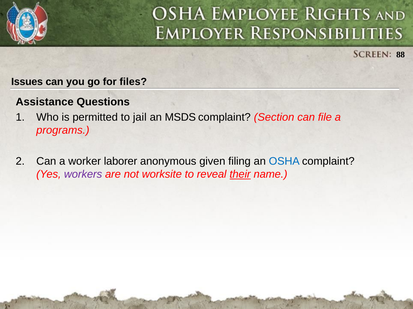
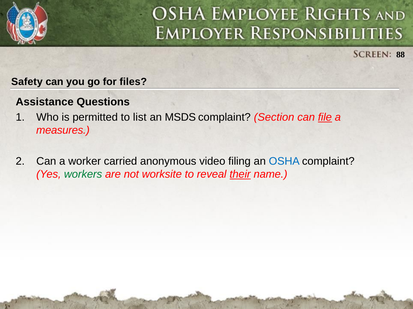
Issues: Issues -> Safety
jail: jail -> list
file underline: none -> present
programs: programs -> measures
laborer: laborer -> carried
given: given -> video
workers colour: purple -> green
